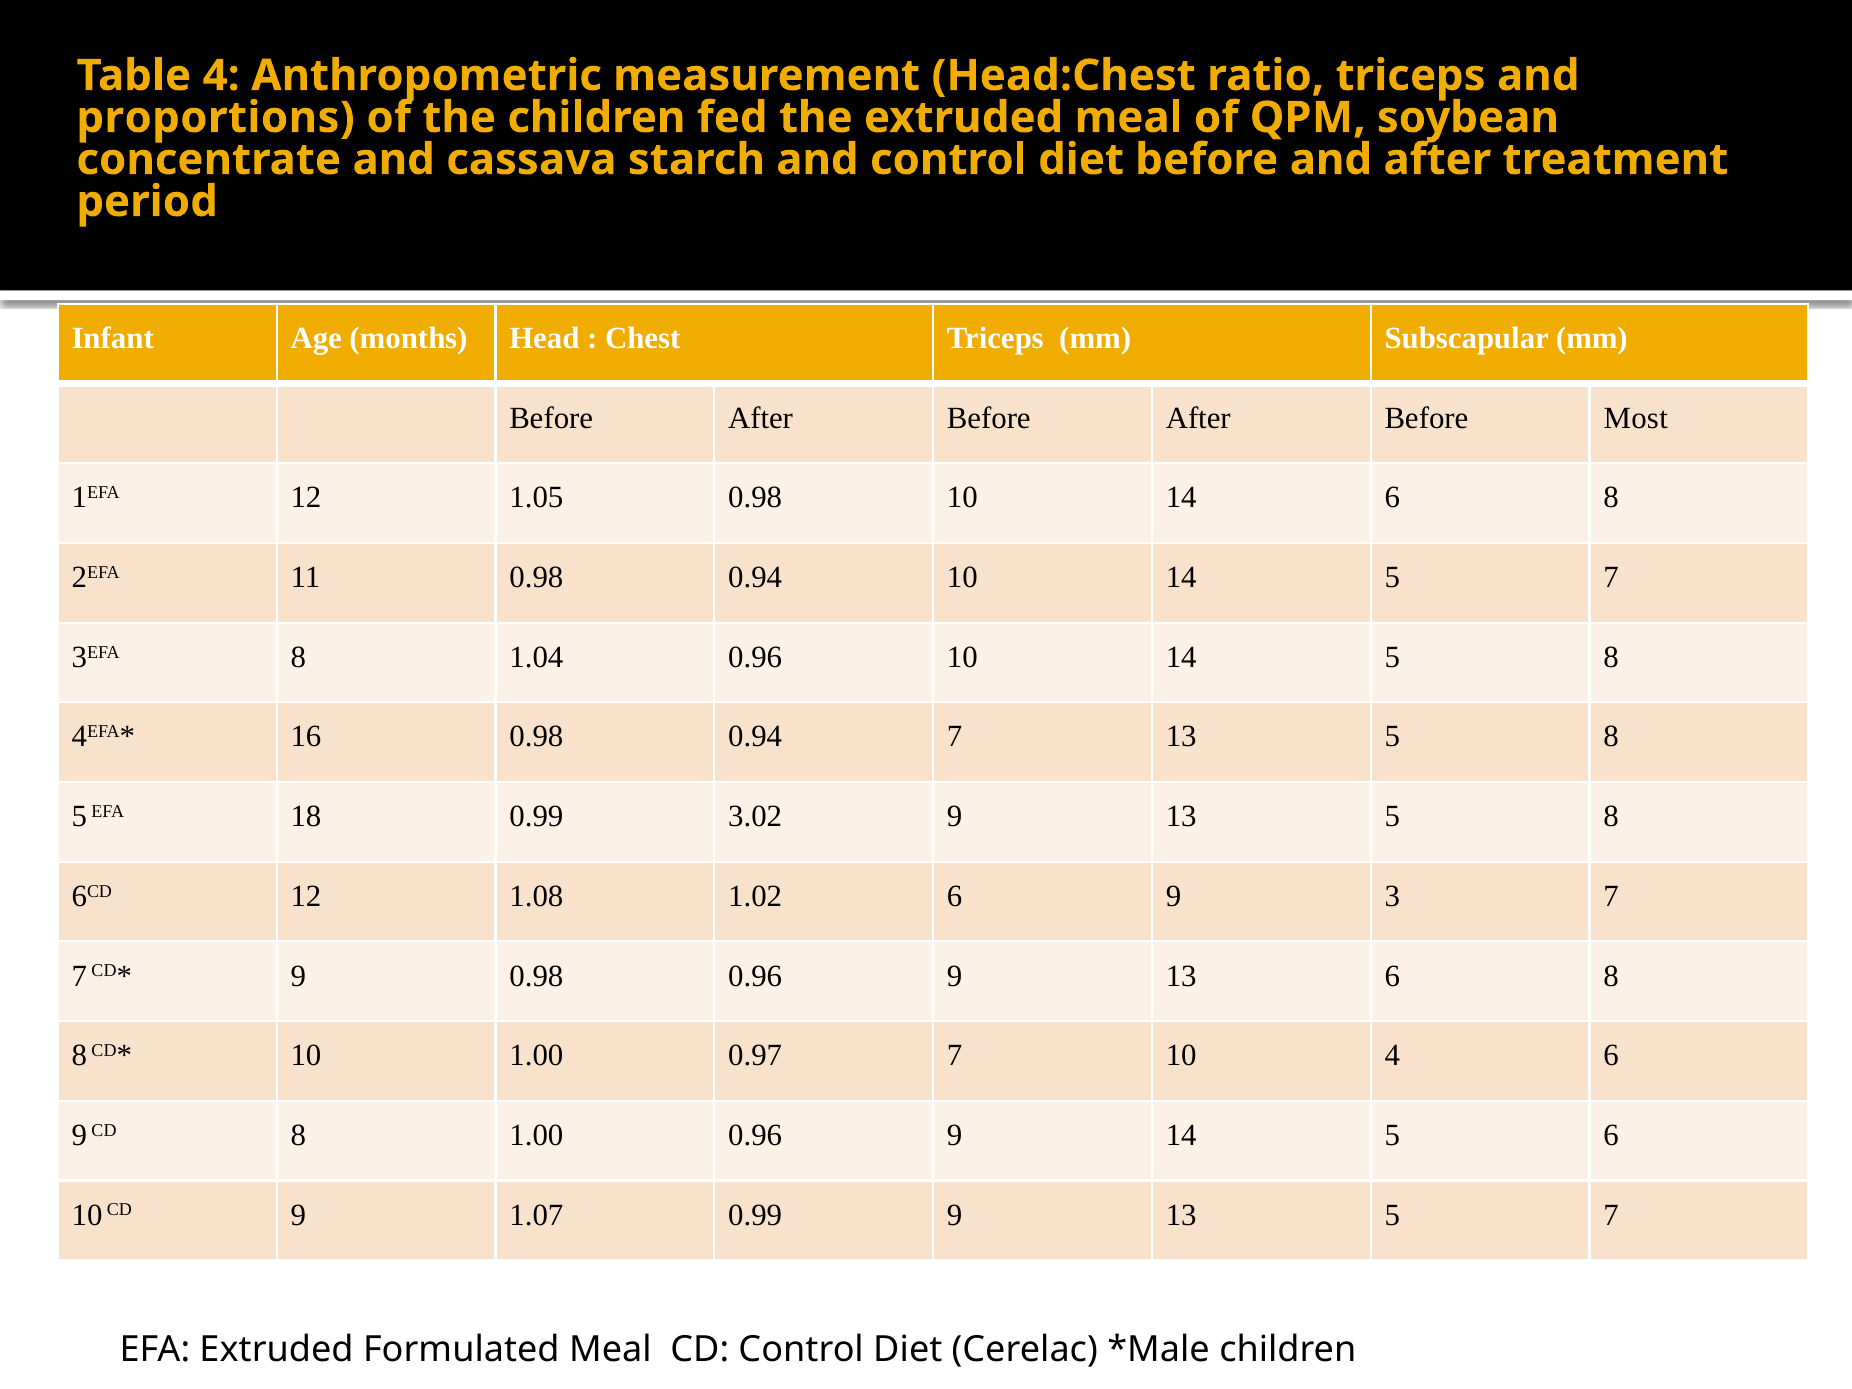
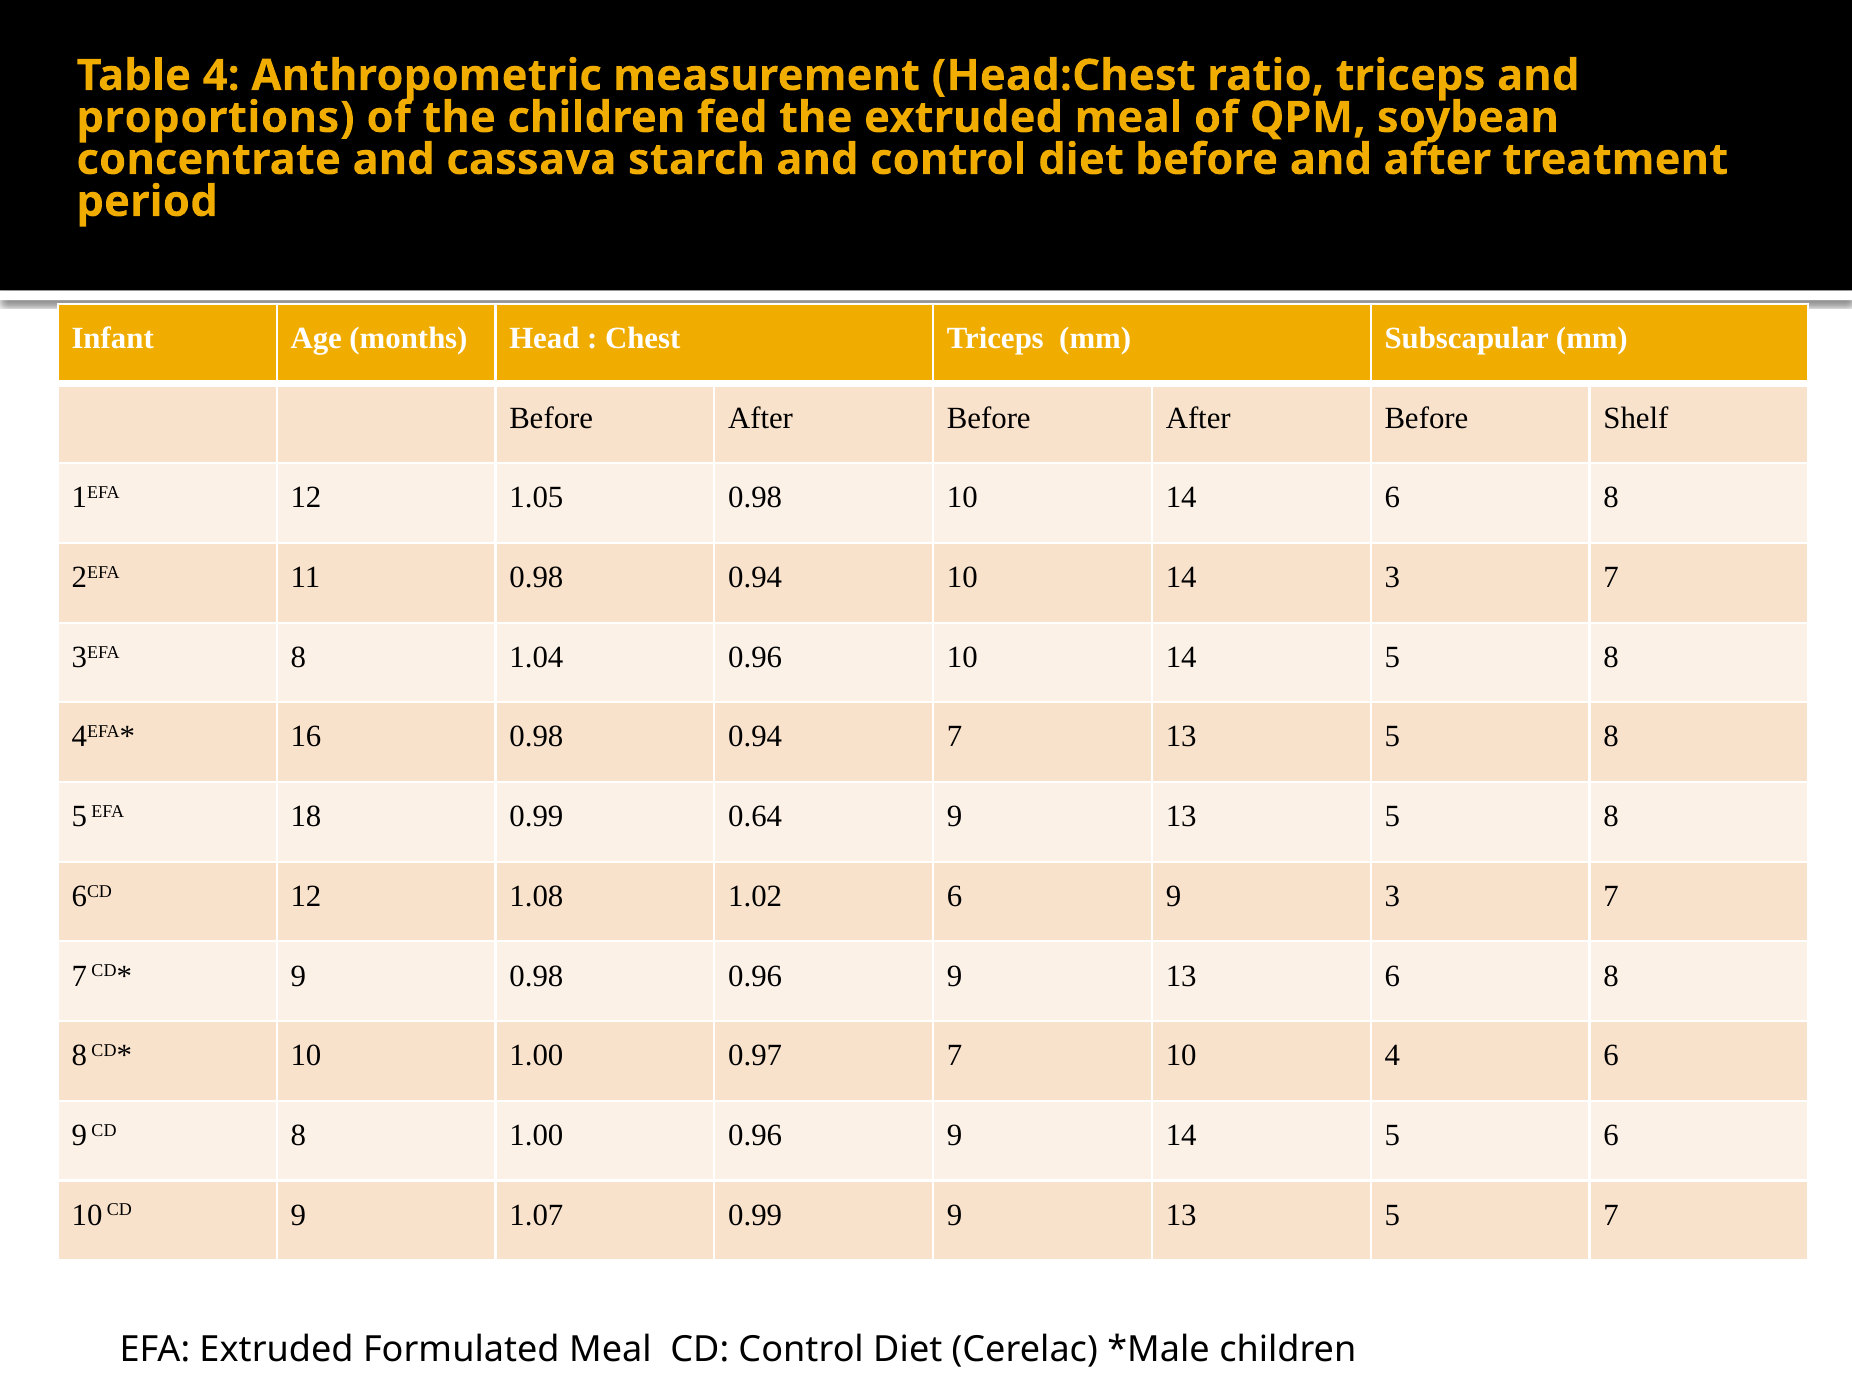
Most: Most -> Shelf
0.94 10 14 5: 5 -> 3
3.02: 3.02 -> 0.64
